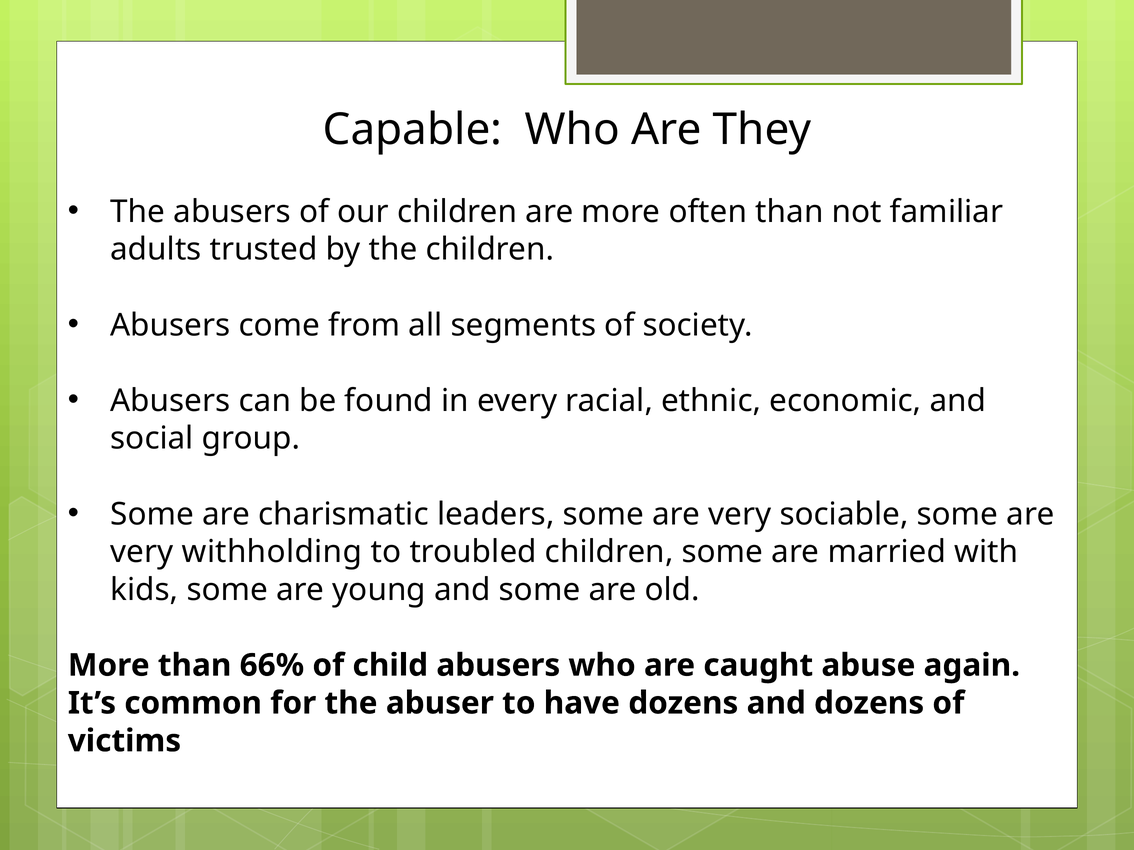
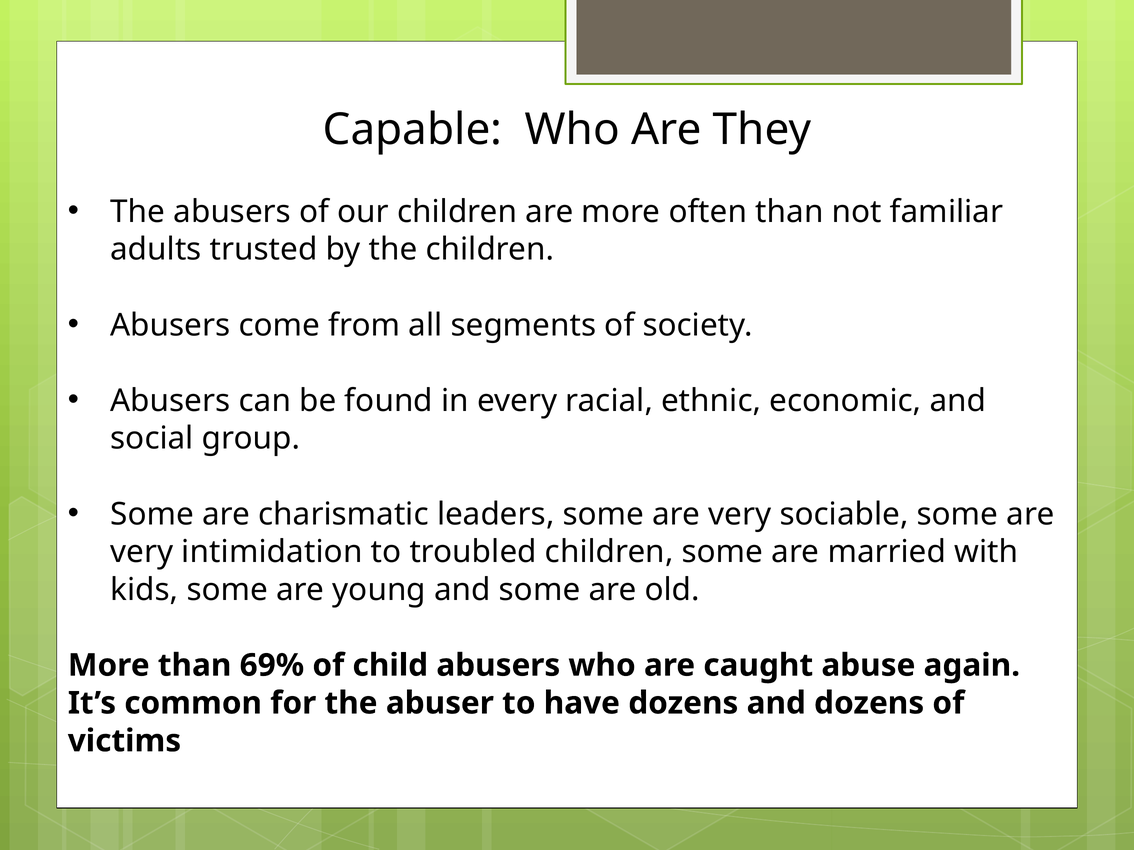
withholding: withholding -> intimidation
66%: 66% -> 69%
